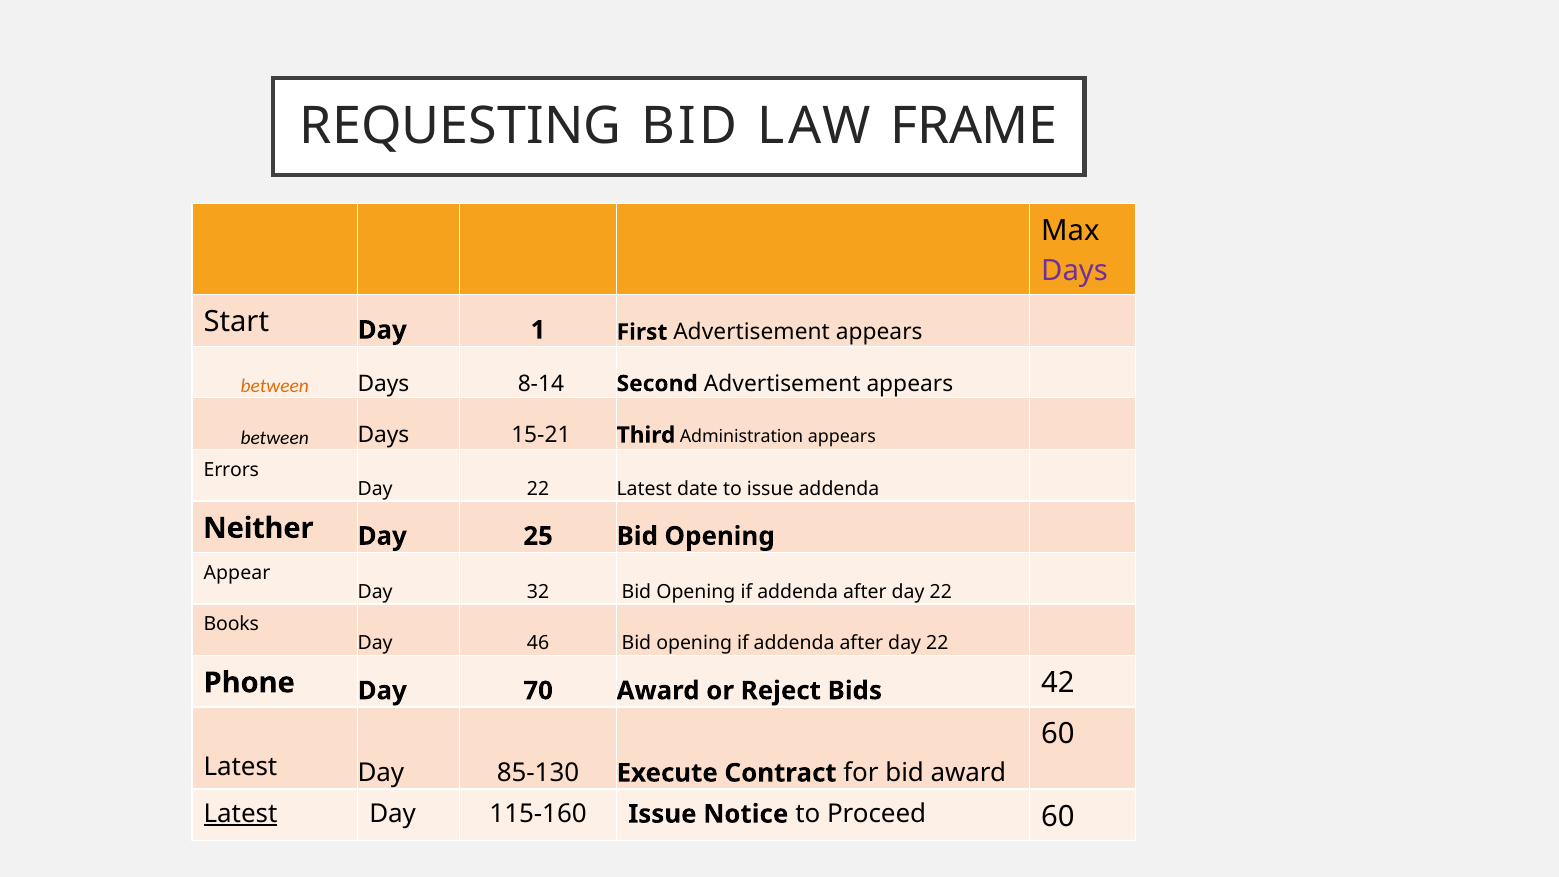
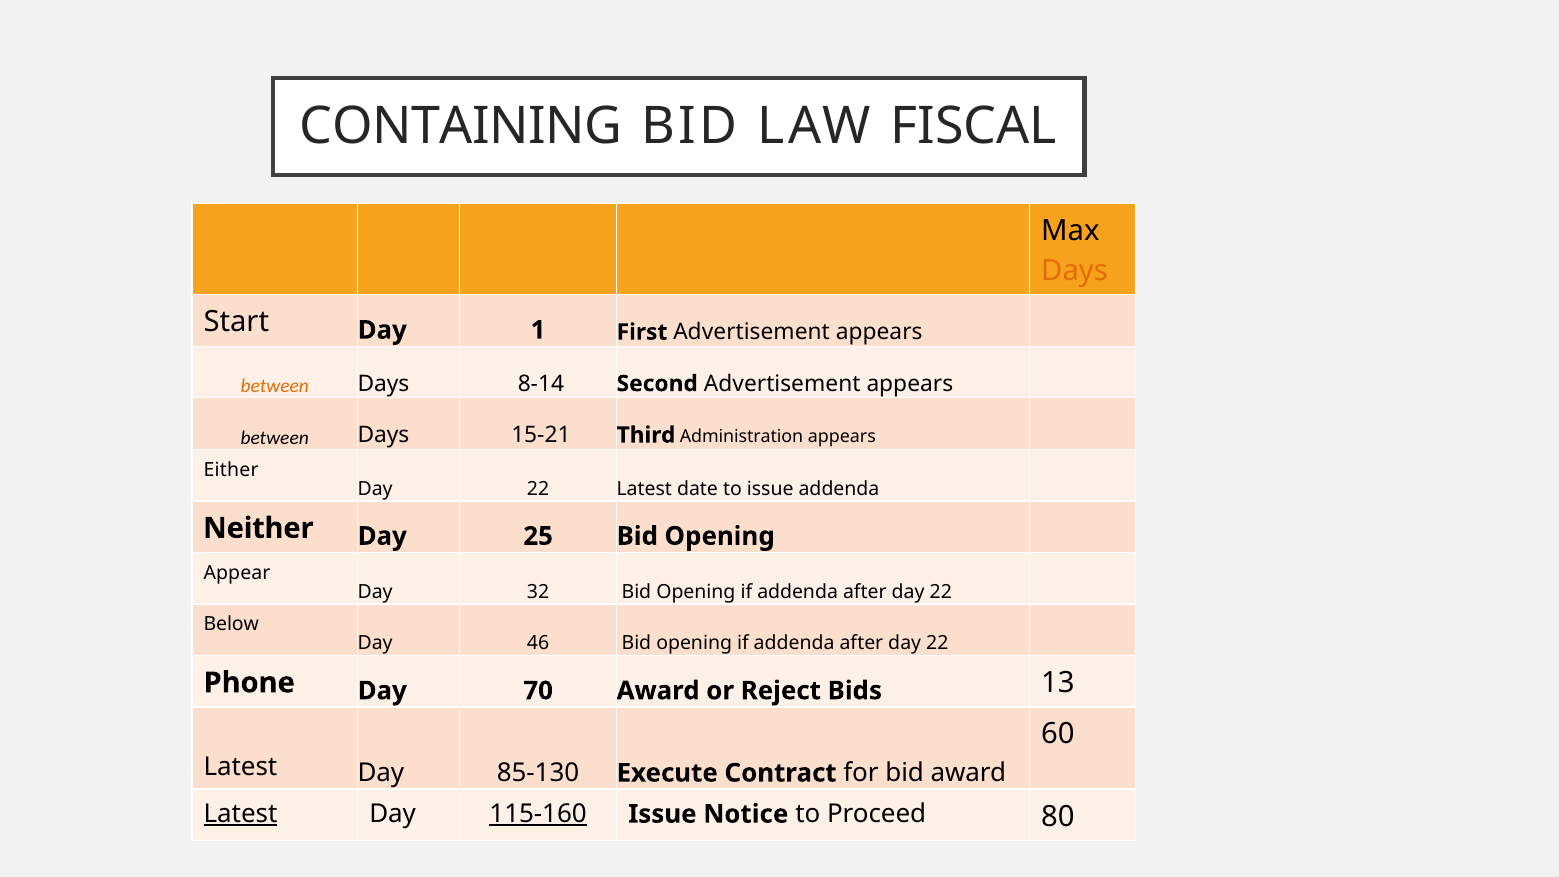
REQUESTING: REQUESTING -> CONTAINING
FRAME: FRAME -> FISCAL
Days at (1075, 271) colour: purple -> orange
Errors: Errors -> Either
Books: Books -> Below
42: 42 -> 13
115-160 underline: none -> present
Proceed 60: 60 -> 80
